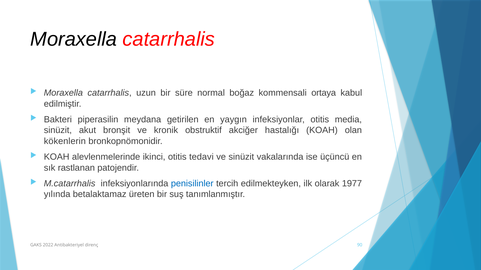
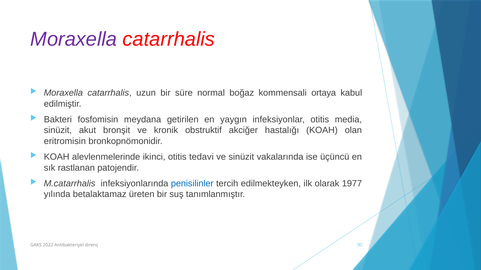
Moraxella at (74, 39) colour: black -> purple
piperasilin: piperasilin -> fosfomisin
kökenlerin: kökenlerin -> eritromisin
